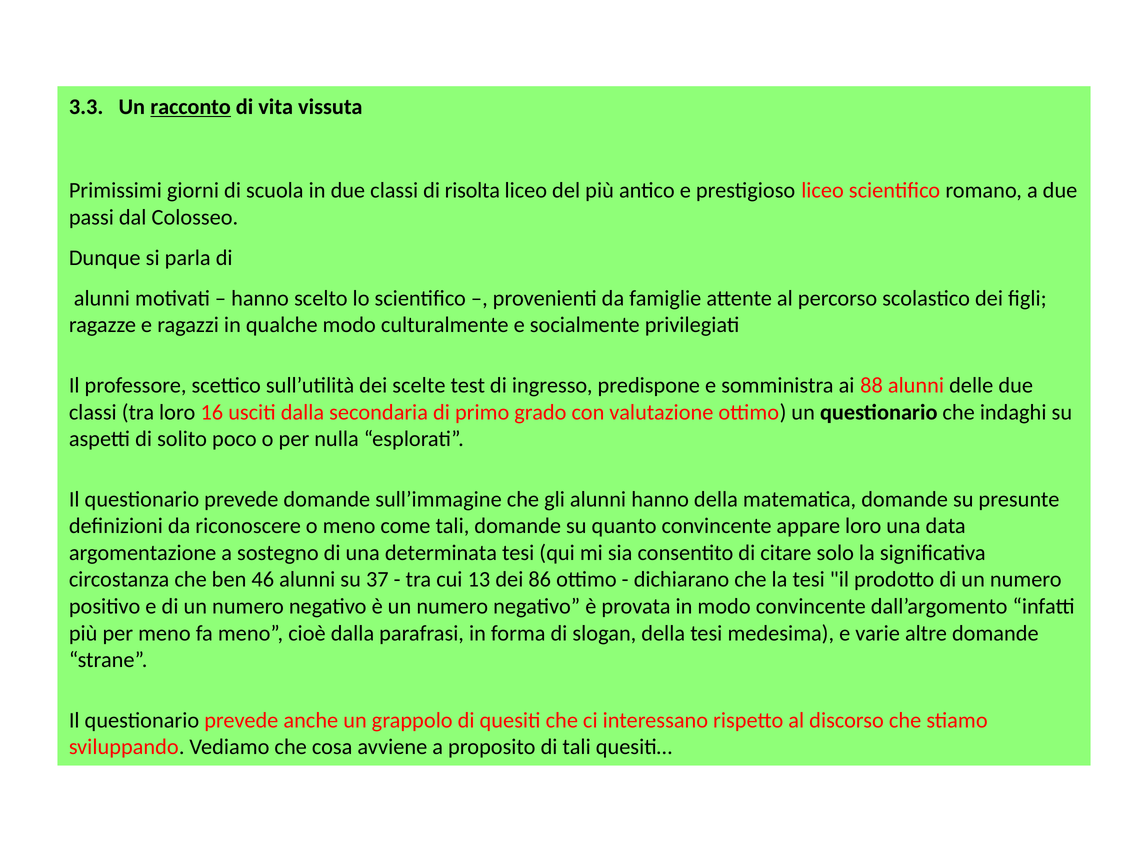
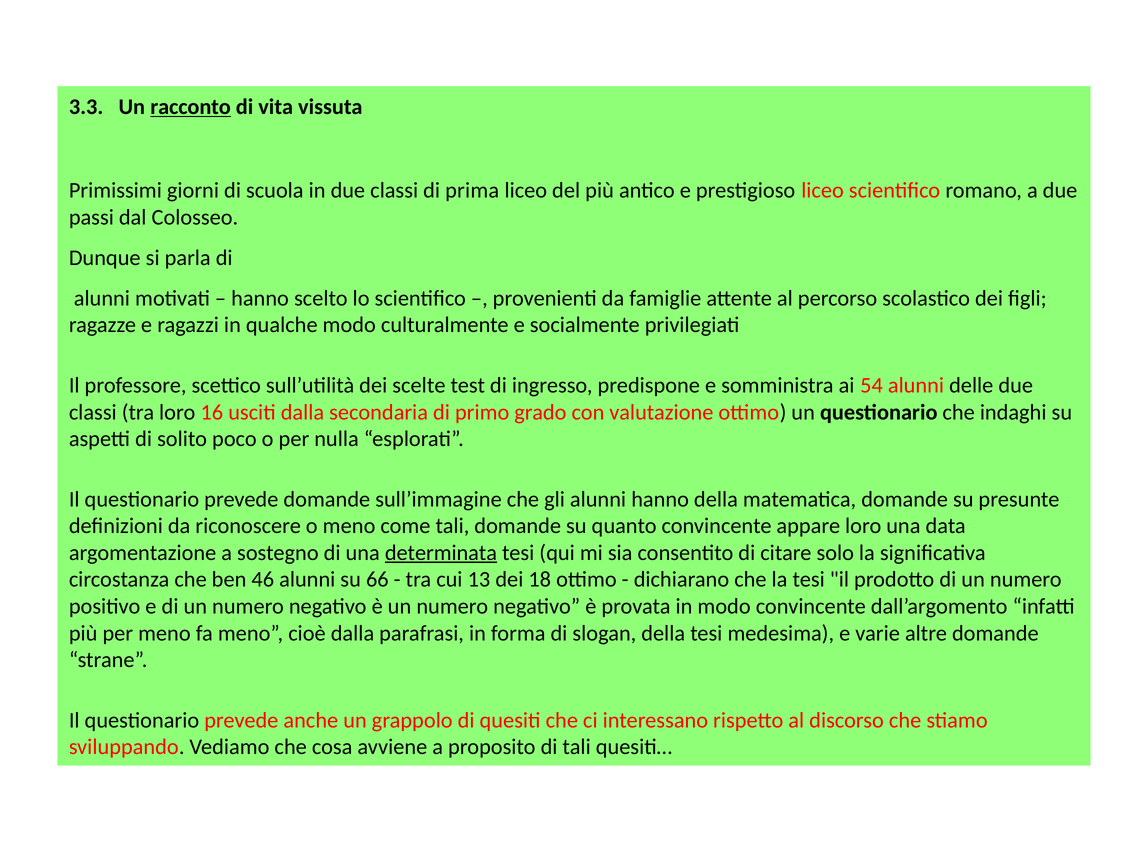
risolta: risolta -> prima
88: 88 -> 54
determinata underline: none -> present
37: 37 -> 66
86: 86 -> 18
